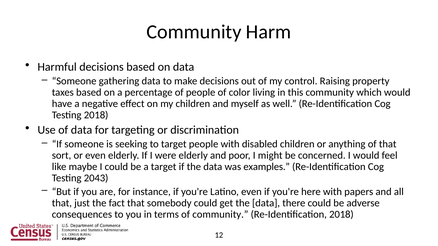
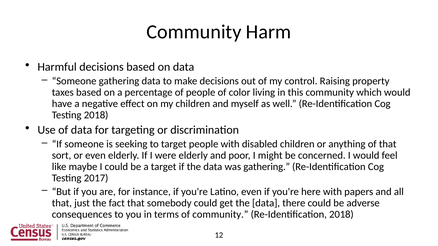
was examples: examples -> gathering
2043: 2043 -> 2017
